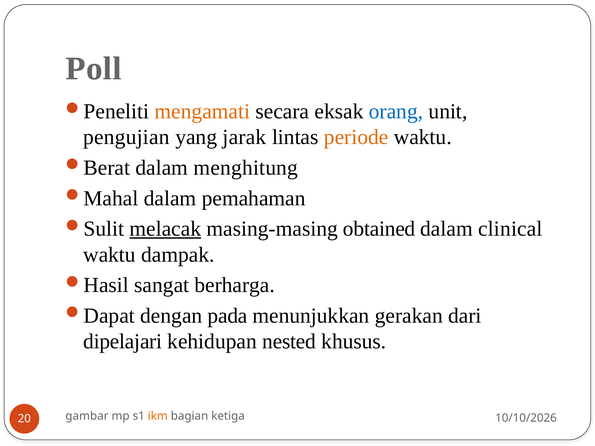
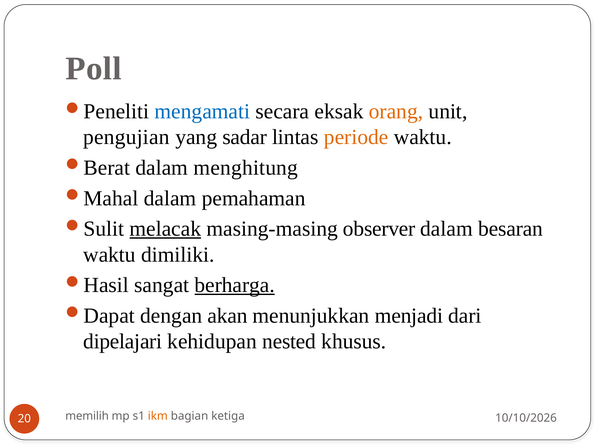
mengamati colour: orange -> blue
orang colour: blue -> orange
jarak: jarak -> sadar
obtained: obtained -> observer
clinical: clinical -> besaran
dampak: dampak -> dimiliki
berharga underline: none -> present
pada: pada -> akan
gerakan: gerakan -> menjadi
gambar: gambar -> memilih
